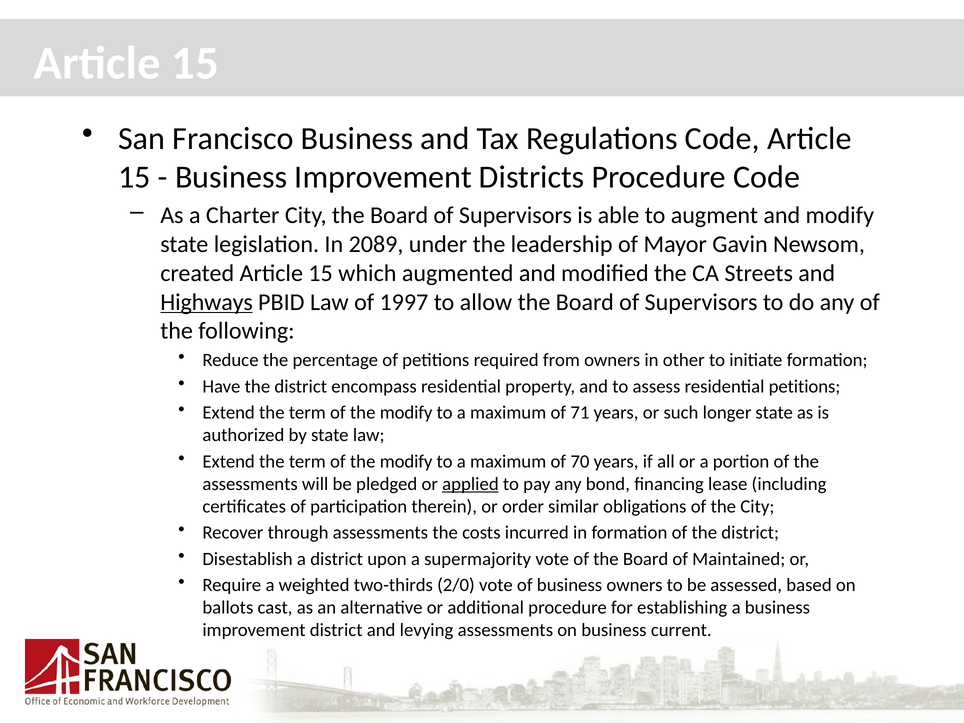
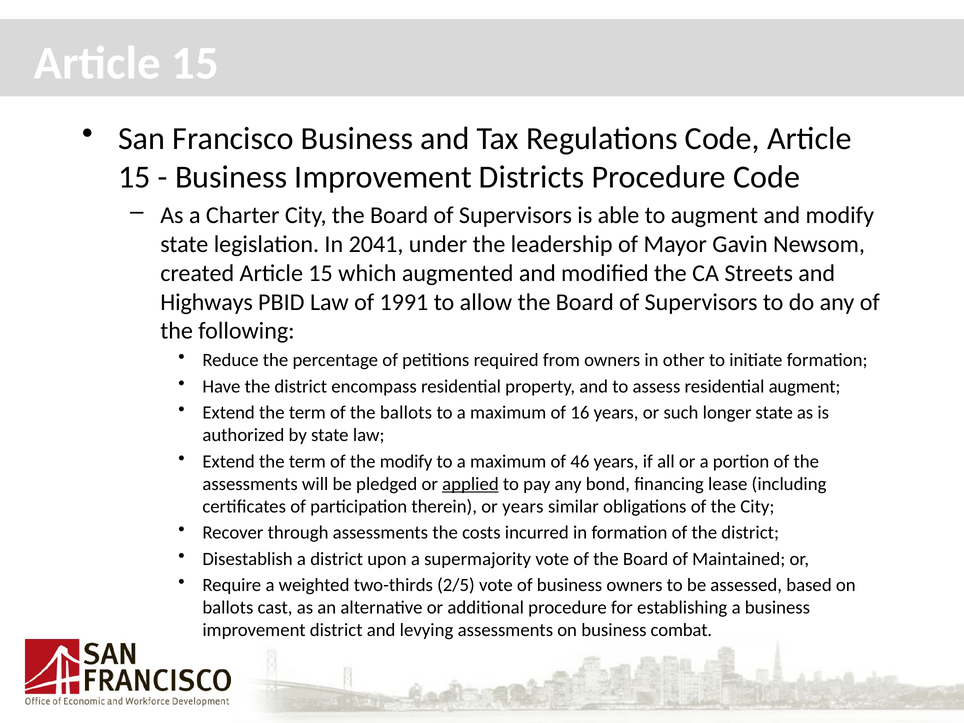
2089: 2089 -> 2041
Highways underline: present -> none
1997: 1997 -> 1991
residential petitions: petitions -> augment
modify at (406, 413): modify -> ballots
71: 71 -> 16
70: 70 -> 46
or order: order -> years
2/0: 2/0 -> 2/5
current: current -> combat
